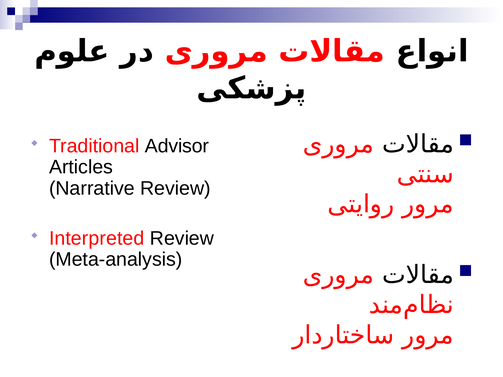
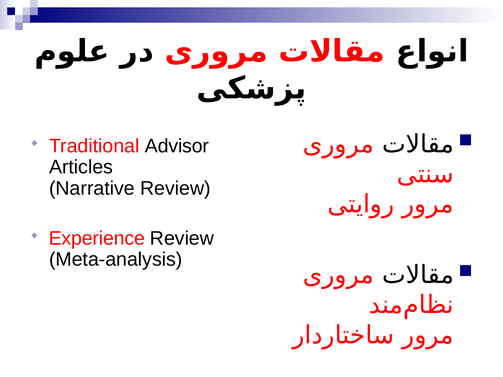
Interpreted: Interpreted -> Experience
